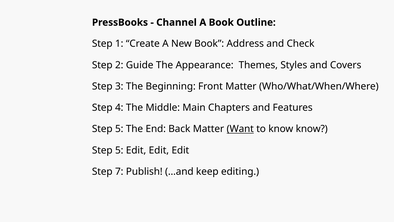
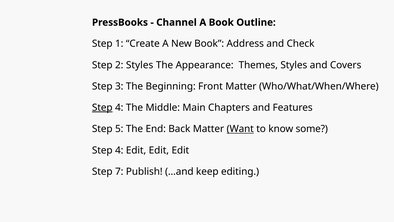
2 Guide: Guide -> Styles
Step at (102, 107) underline: none -> present
know know: know -> some
5 at (119, 150): 5 -> 4
